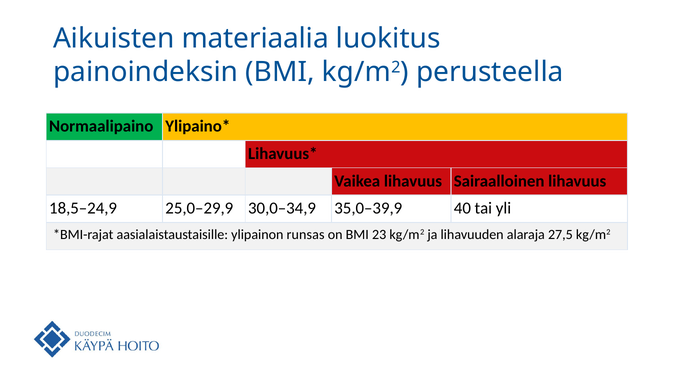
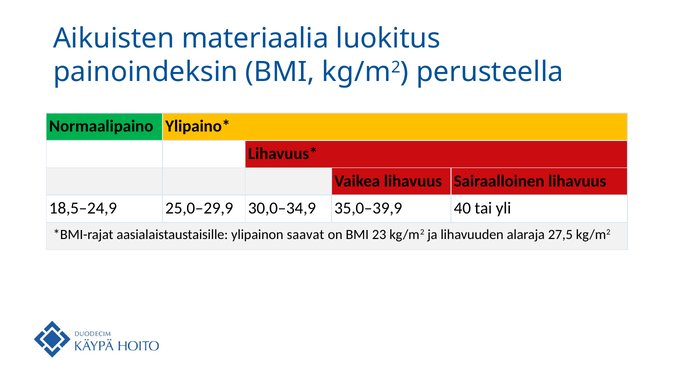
runsas: runsas -> saavat
